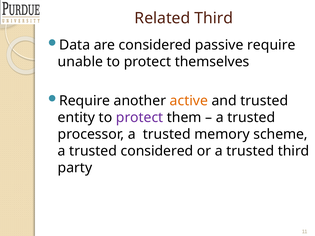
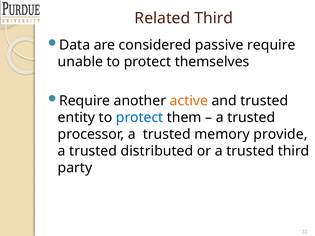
protect at (140, 118) colour: purple -> blue
scheme: scheme -> provide
trusted considered: considered -> distributed
